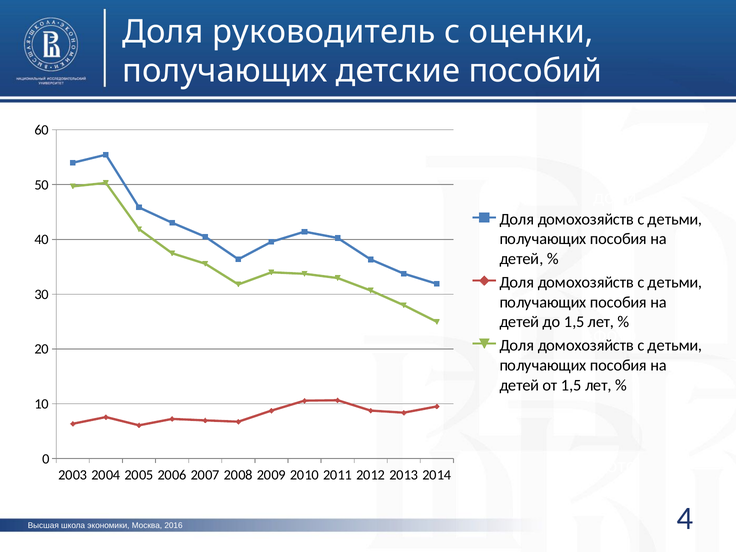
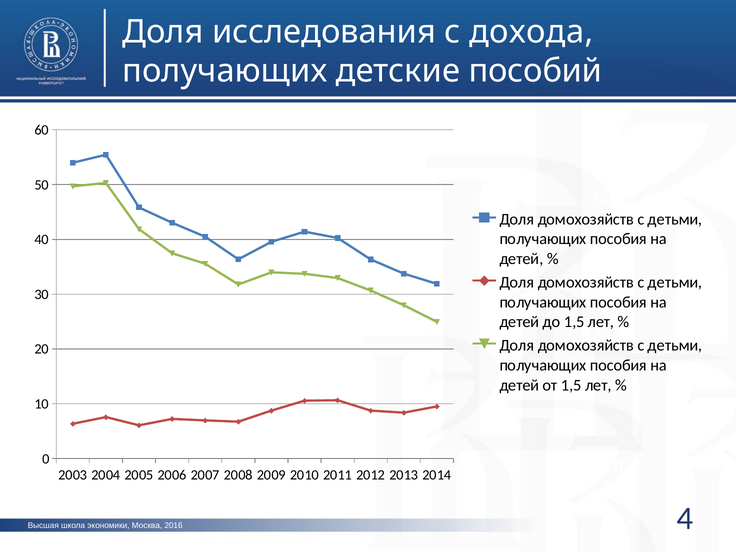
руководитель: руководитель -> исследования
оценки: оценки -> дохода
